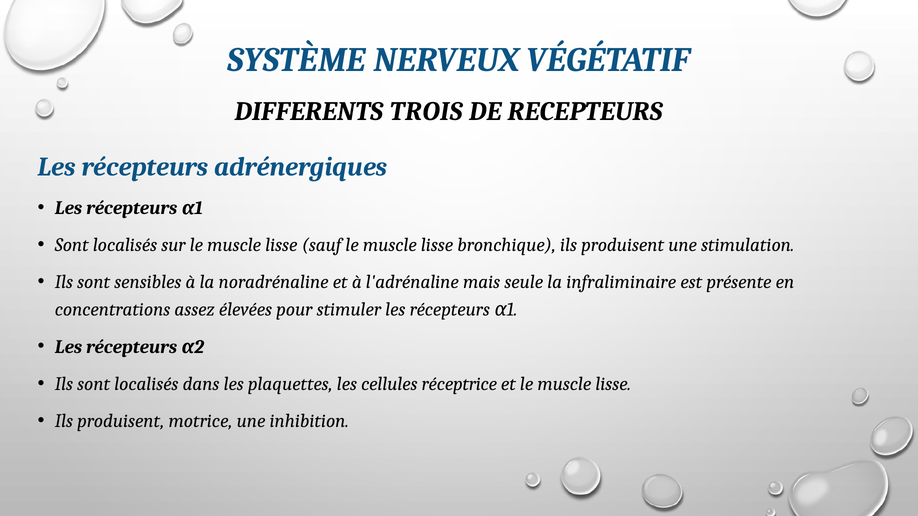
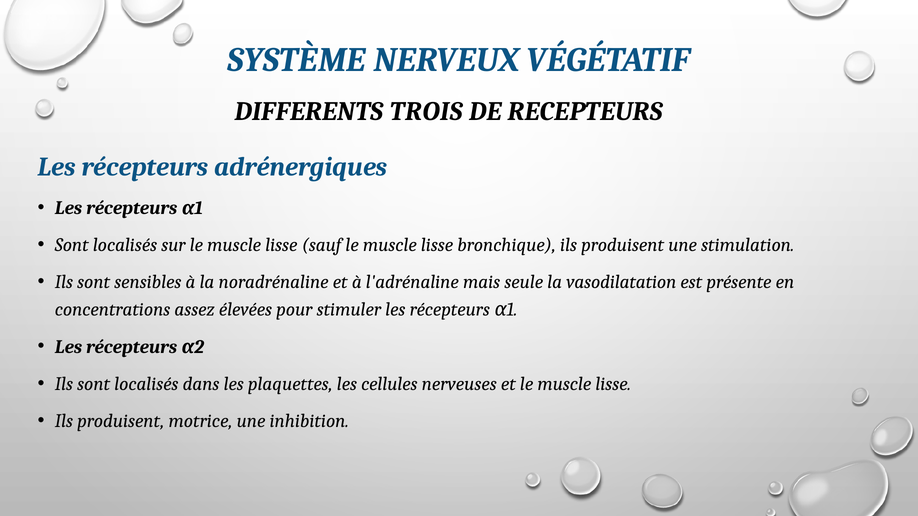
infraliminaire: infraliminaire -> vasodilatation
réceptrice: réceptrice -> nerveuses
